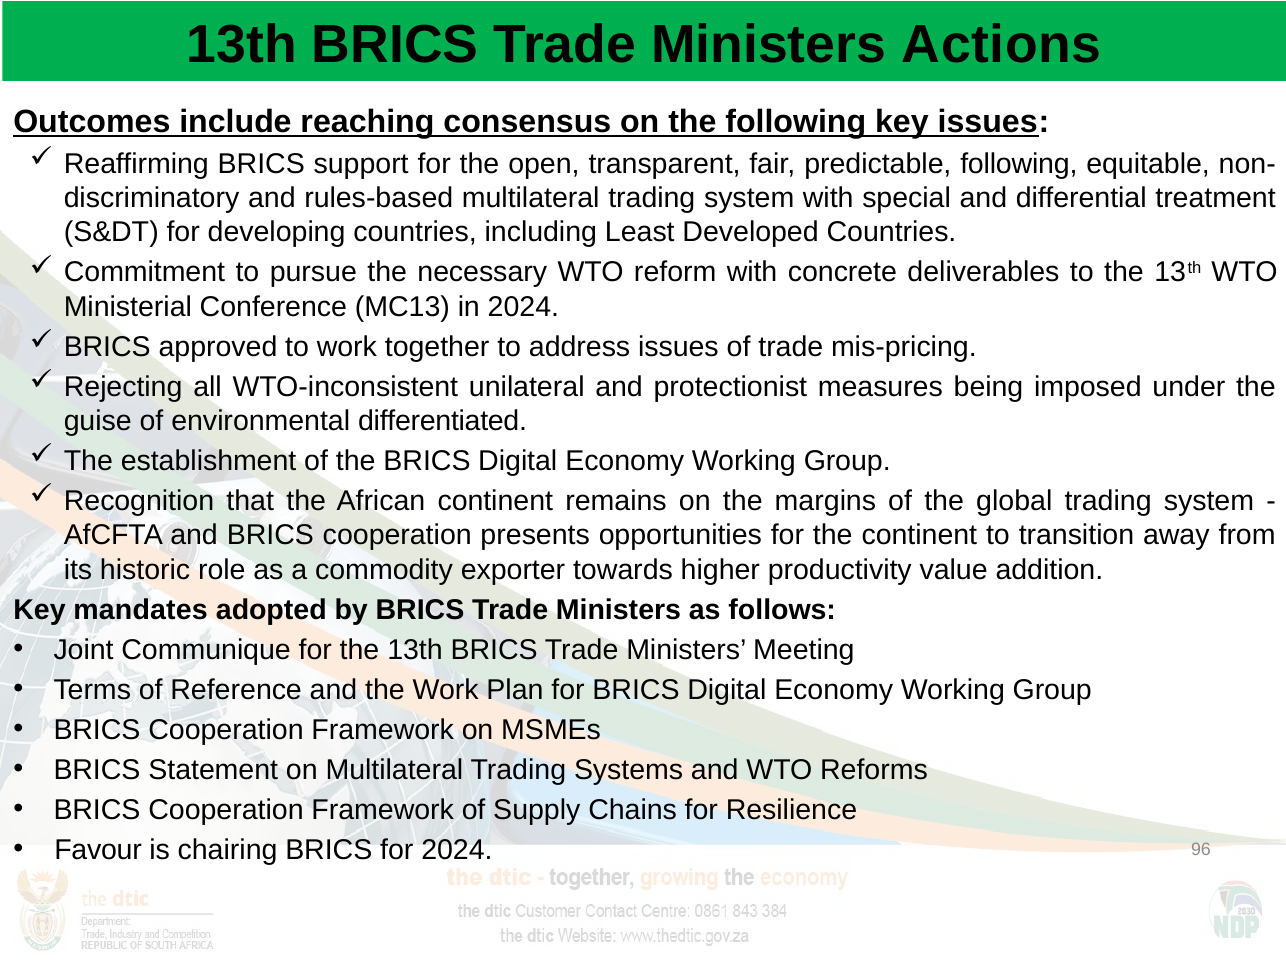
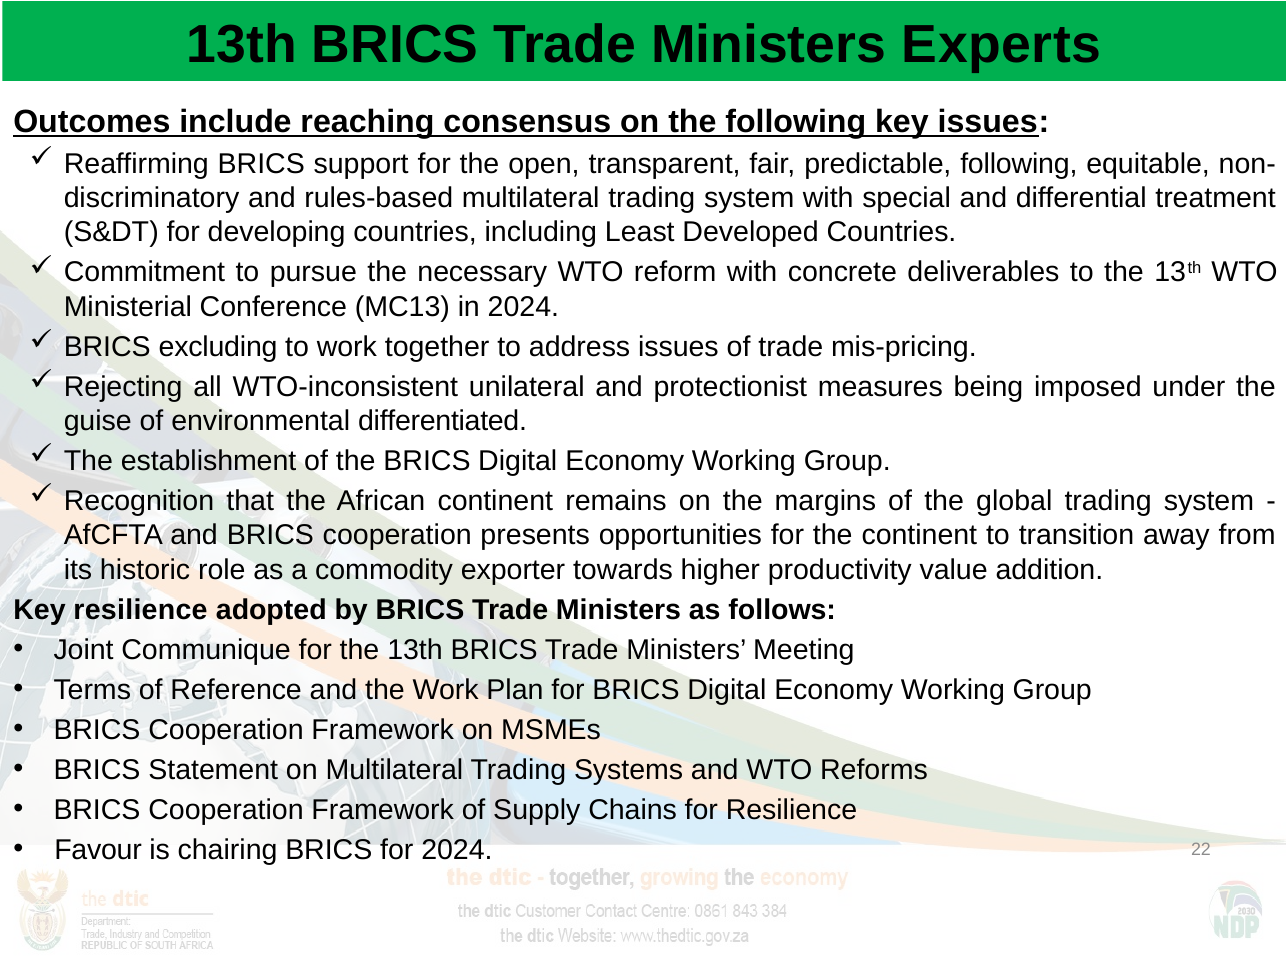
Actions: Actions -> Experts
approved: approved -> excluding
Key mandates: mandates -> resilience
96: 96 -> 22
